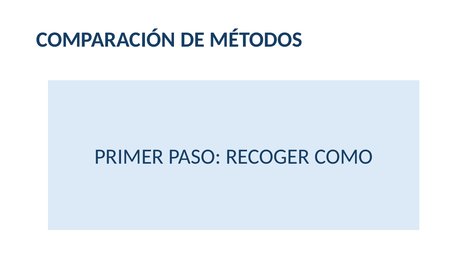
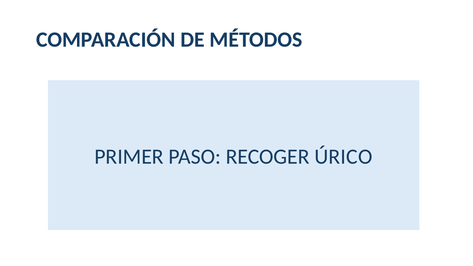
COMO: COMO -> ÚRICO
